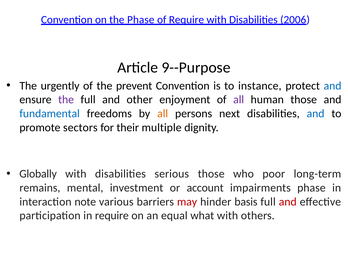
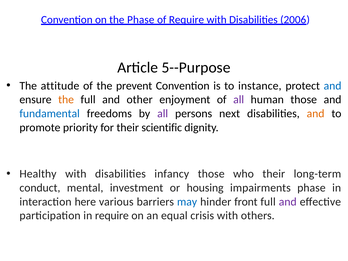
9--Purpose: 9--Purpose -> 5--Purpose
urgently: urgently -> attitude
the at (66, 100) colour: purple -> orange
all at (163, 114) colour: orange -> purple
and at (316, 114) colour: blue -> orange
sectors: sectors -> priority
multiple: multiple -> scientific
Globally: Globally -> Healthy
serious: serious -> infancy
who poor: poor -> their
remains: remains -> conduct
account: account -> housing
note: note -> here
may colour: red -> blue
basis: basis -> front
and at (288, 202) colour: red -> purple
what: what -> crisis
